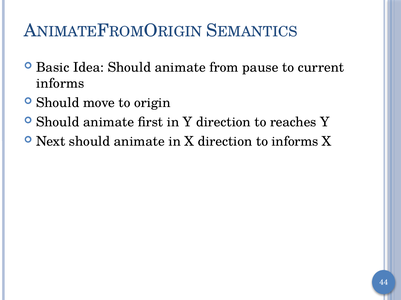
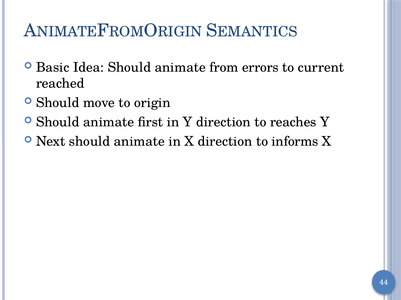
pause: pause -> errors
informs at (60, 84): informs -> reached
